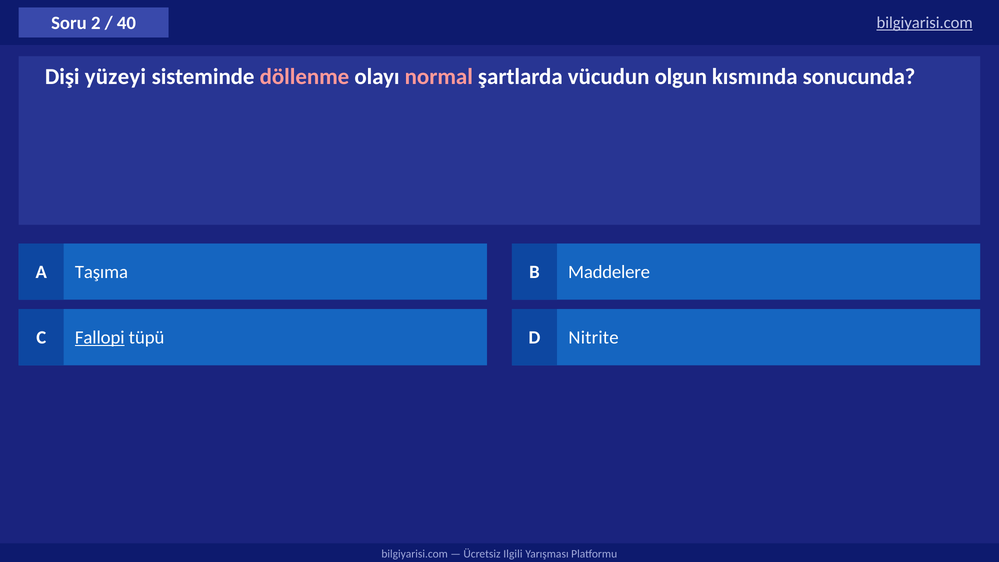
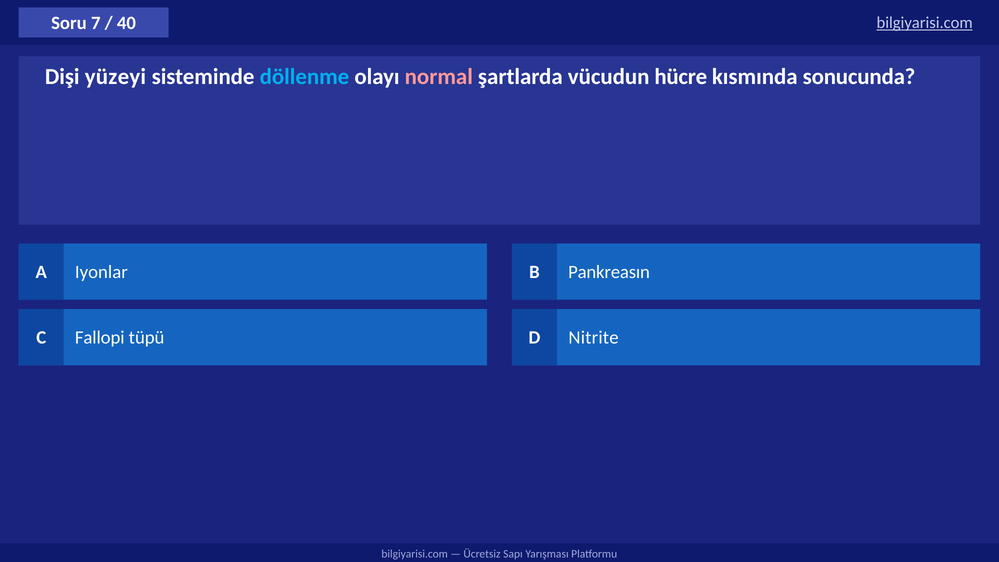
2: 2 -> 7
döllenme colour: pink -> light blue
olgun: olgun -> hücre
Taşıma: Taşıma -> Iyonlar
Maddelere: Maddelere -> Pankreasın
Fallopi underline: present -> none
Ilgili: Ilgili -> Sapı
